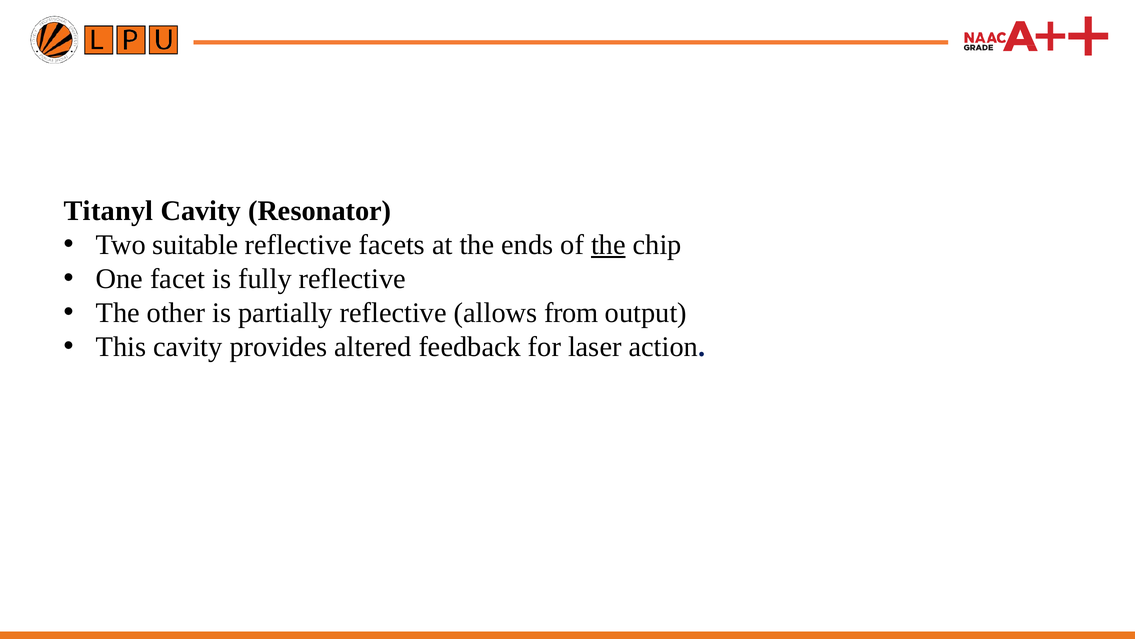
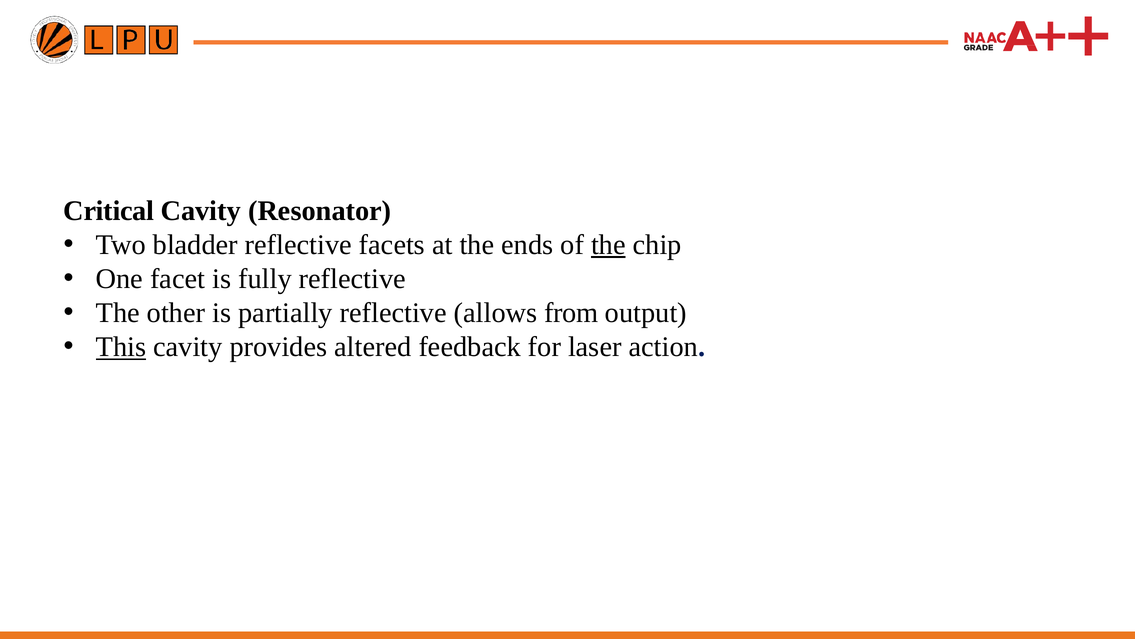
Titanyl: Titanyl -> Critical
suitable: suitable -> bladder
This underline: none -> present
